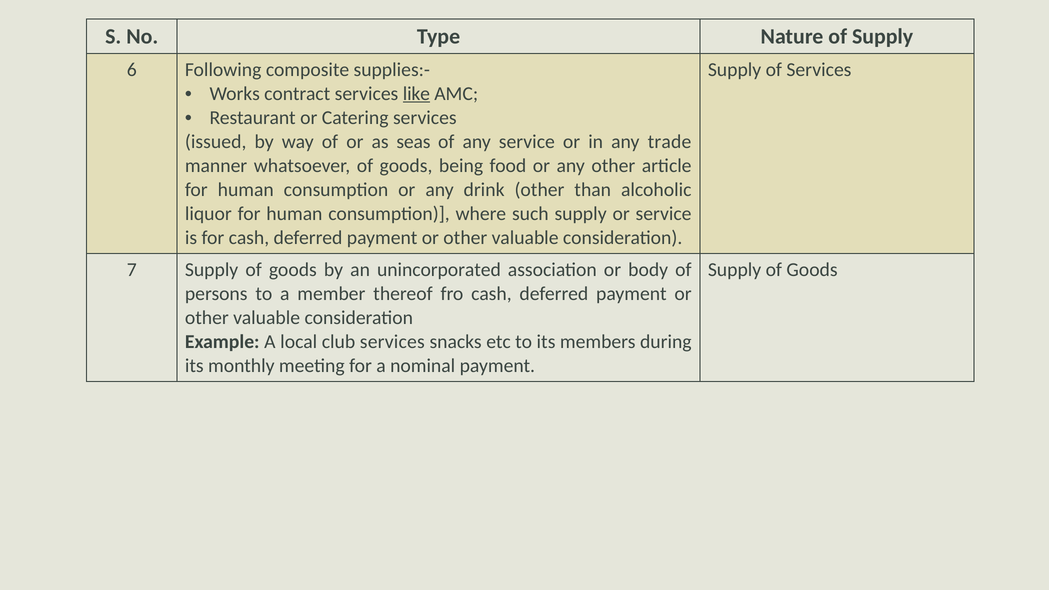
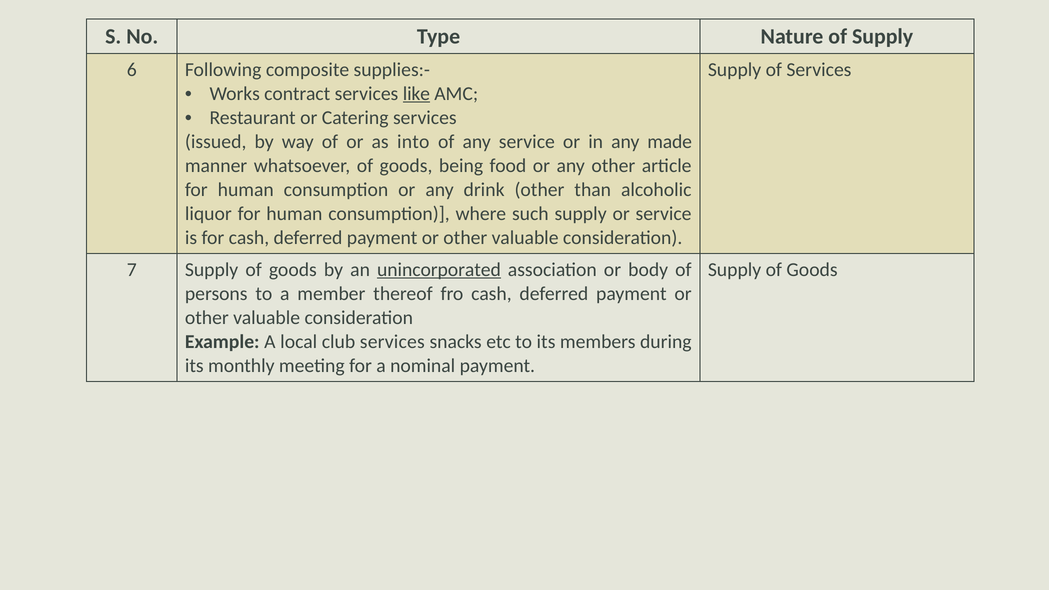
seas: seas -> into
trade: trade -> made
unincorporated underline: none -> present
